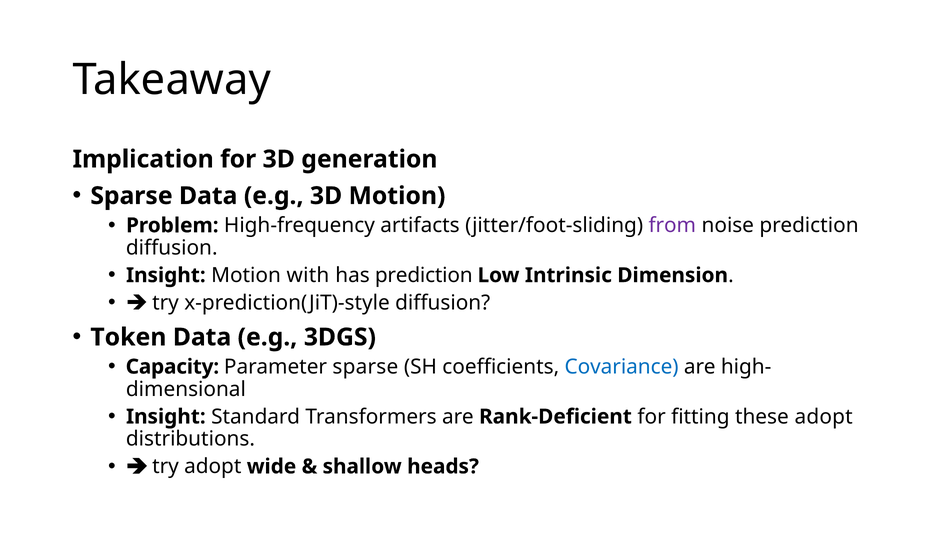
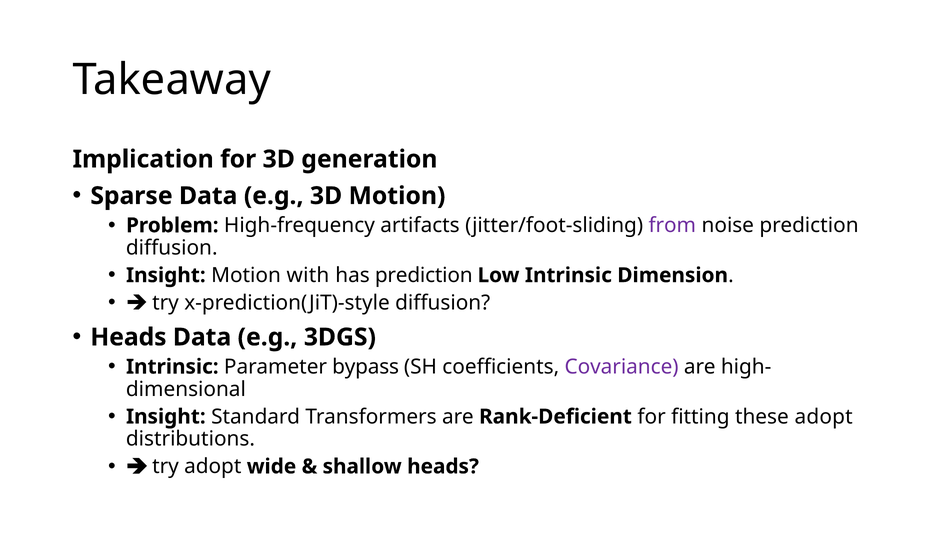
Token at (128, 337): Token -> Heads
Capacity at (172, 367): Capacity -> Intrinsic
Parameter sparse: sparse -> bypass
Covariance colour: blue -> purple
